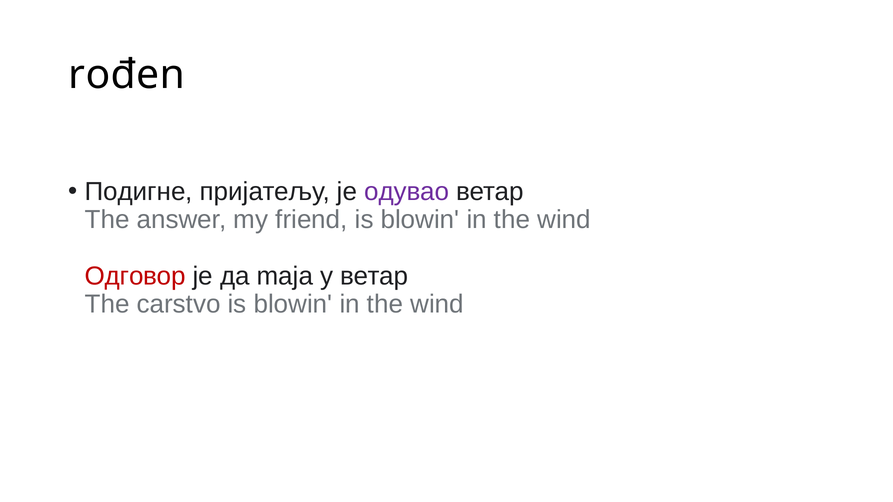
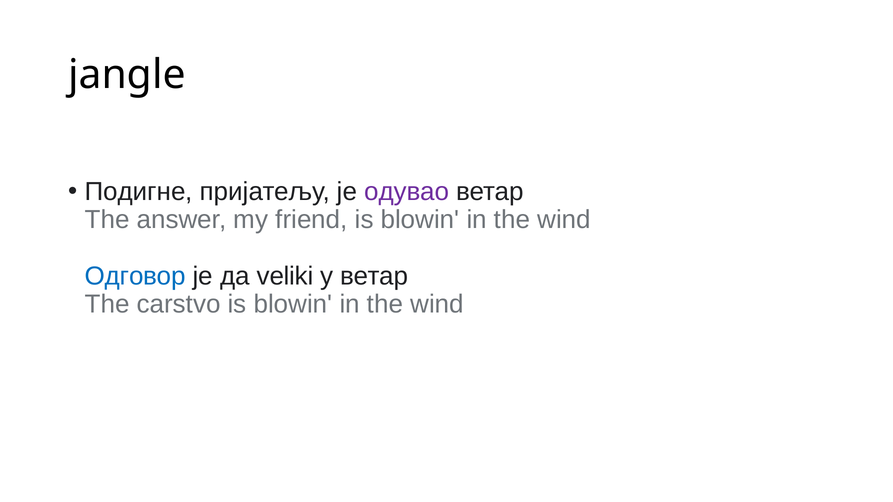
rođen: rođen -> jangle
Одговор colour: red -> blue
maja: maja -> veliki
